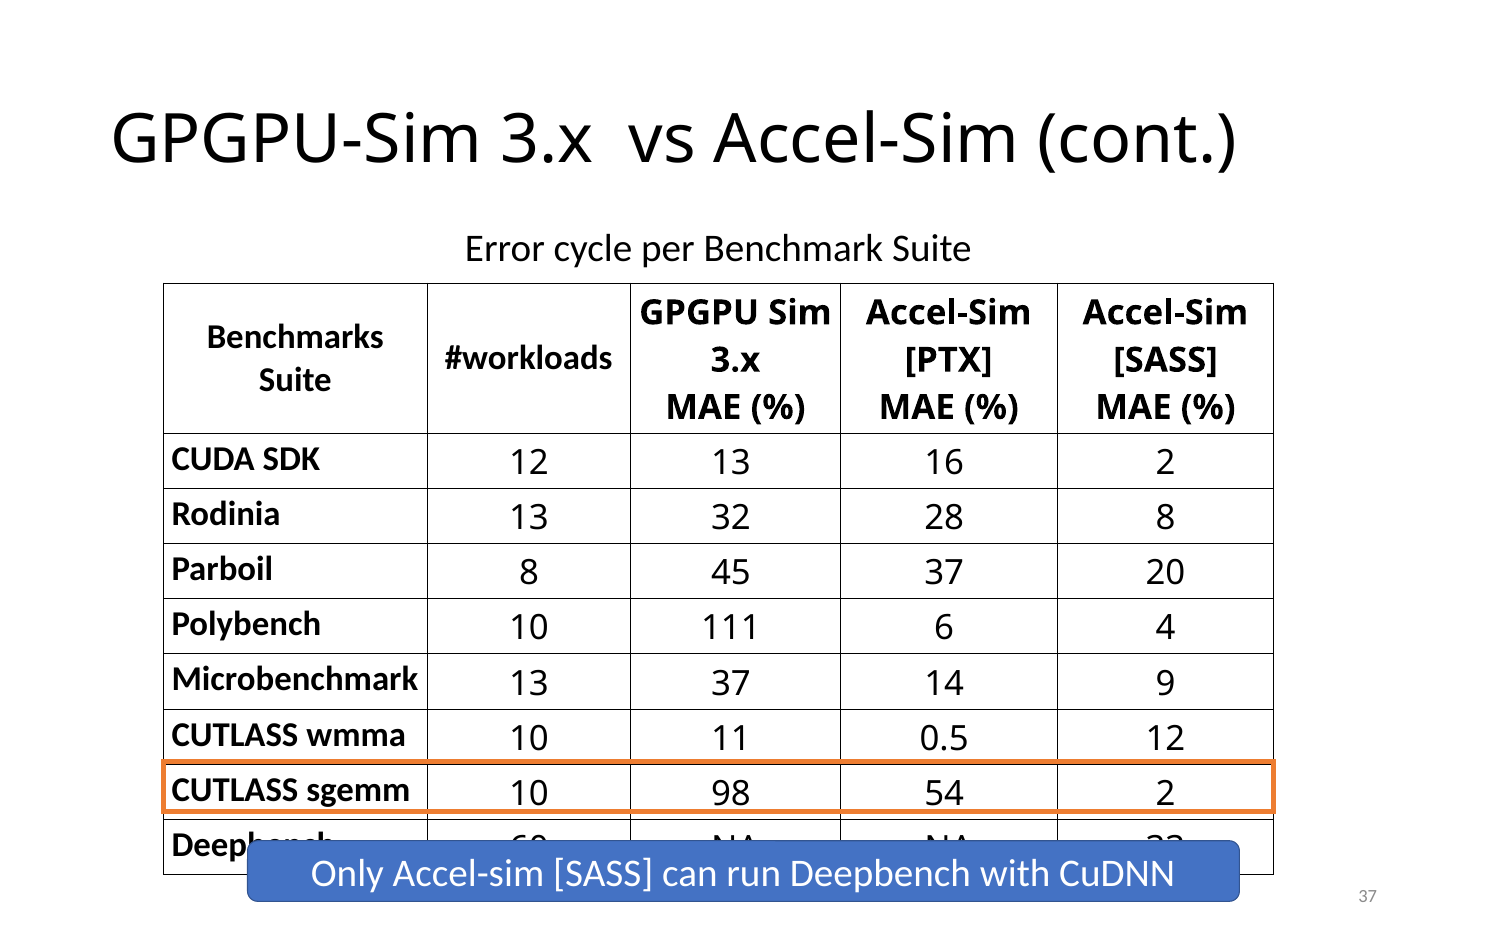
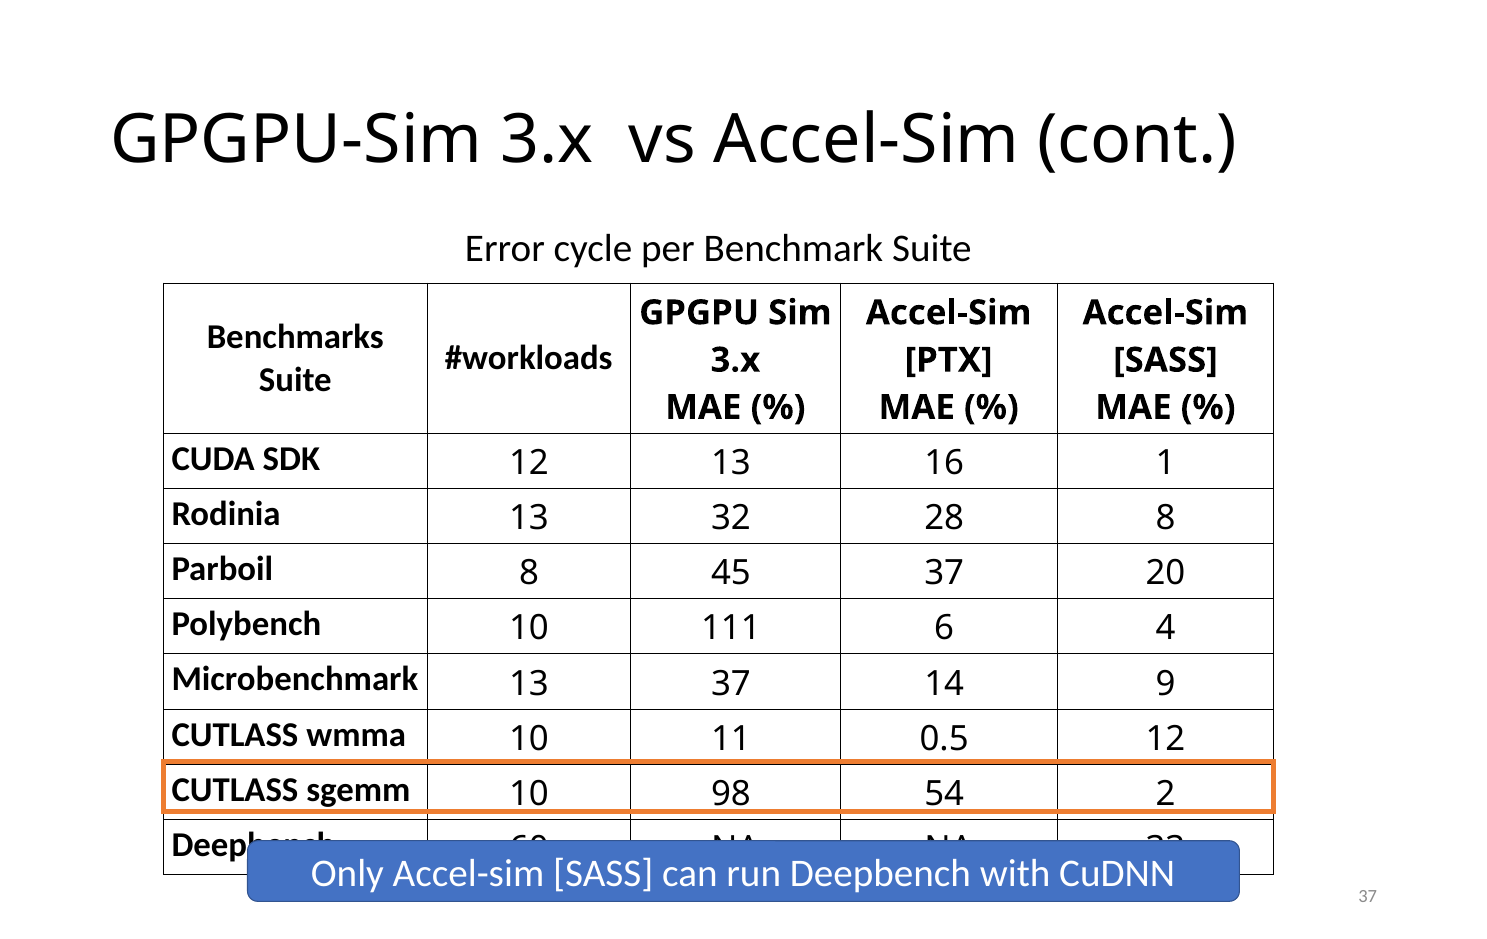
16 2: 2 -> 1
